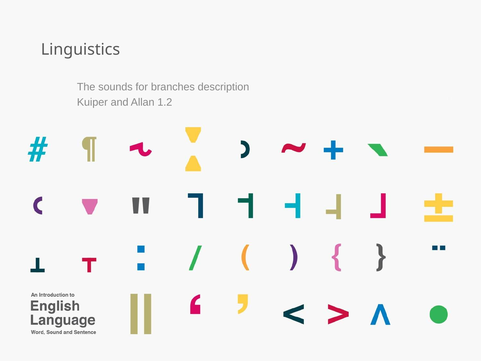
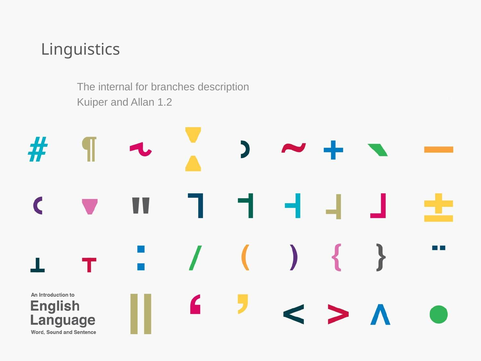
sounds: sounds -> internal
